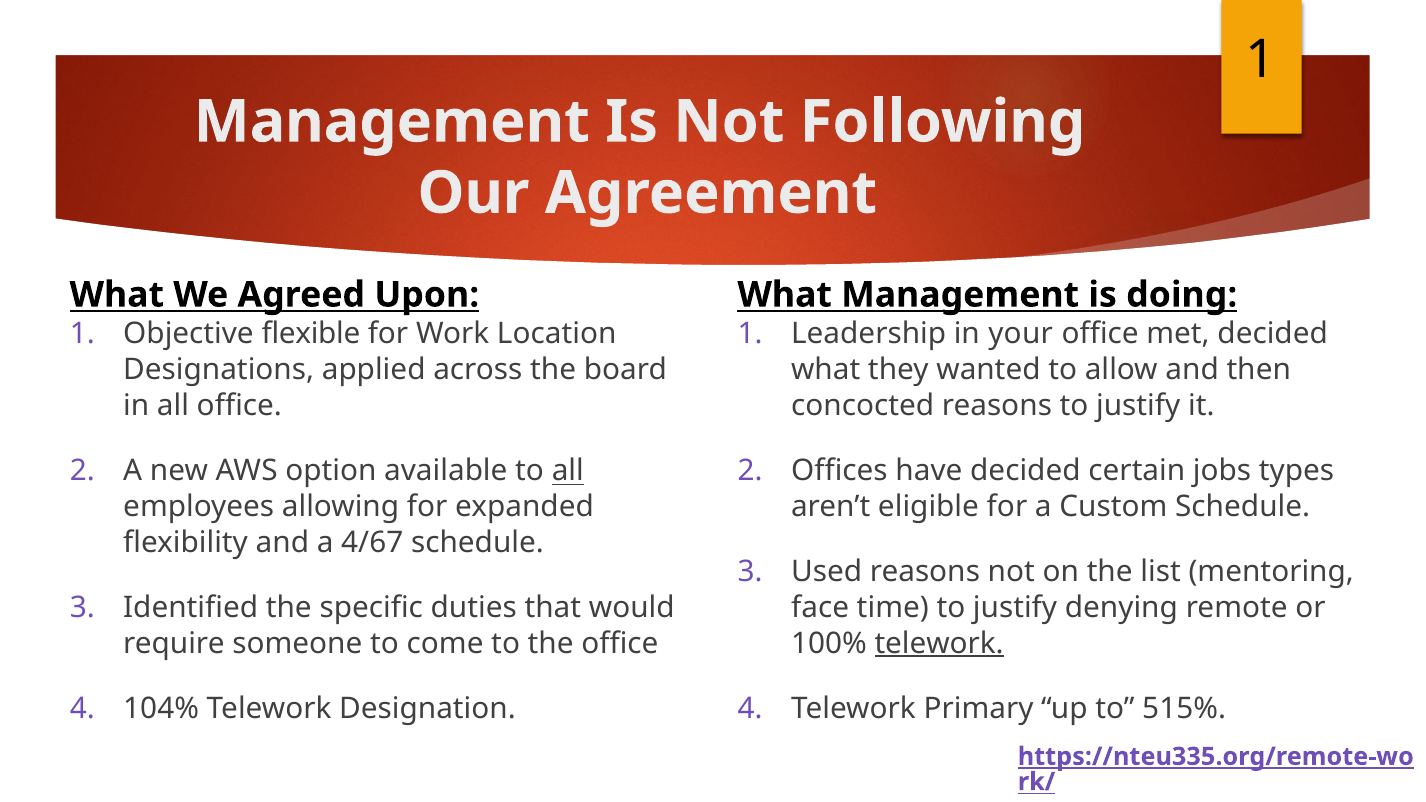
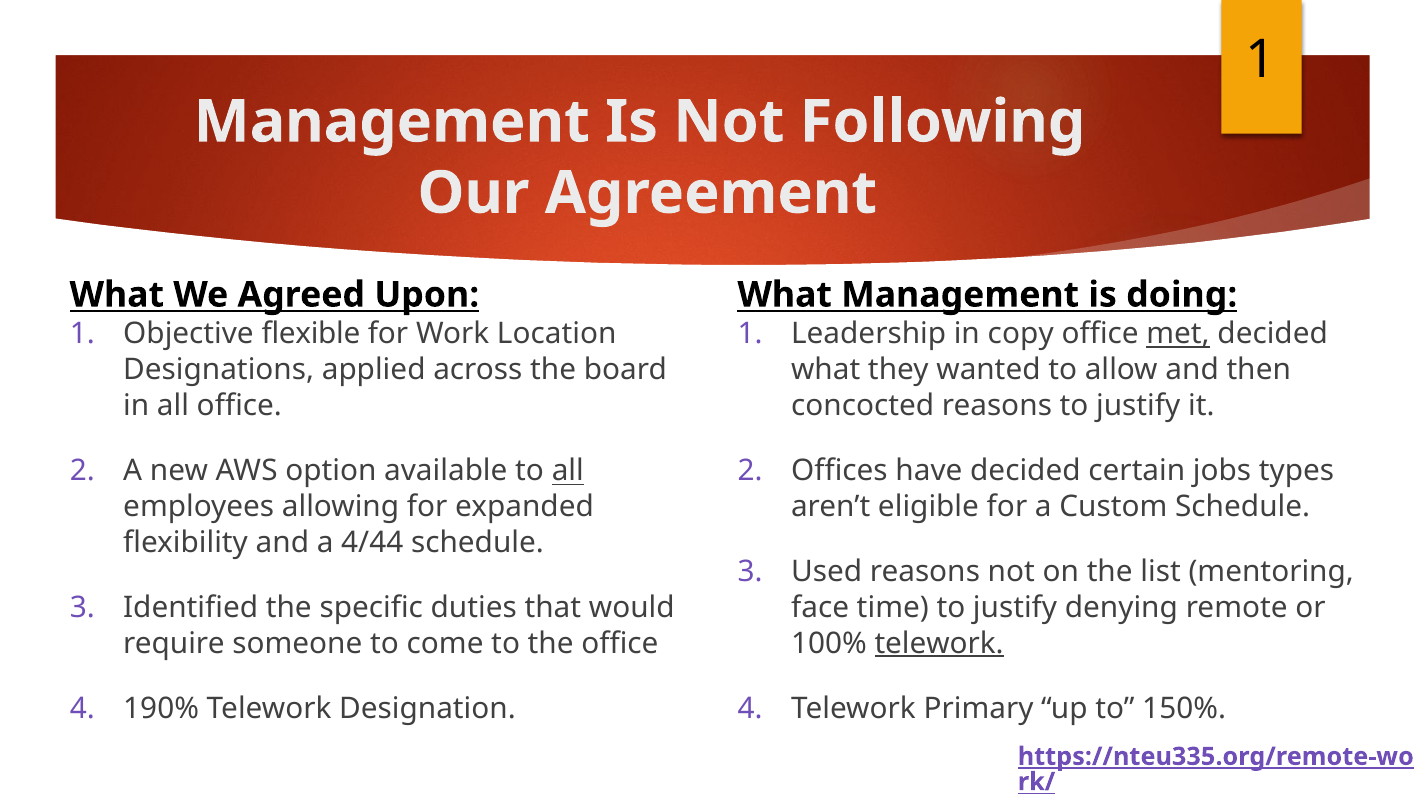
your: your -> copy
met underline: none -> present
4/67: 4/67 -> 4/44
104%: 104% -> 190%
515%: 515% -> 150%
